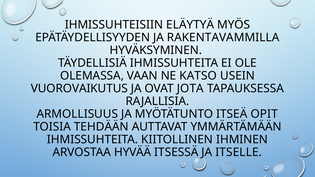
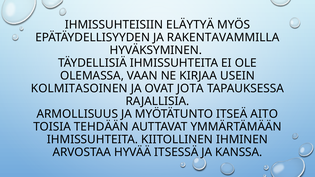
KATSO: KATSO -> KIRJAA
VUOROVAIKUTUS: VUOROVAIKUTUS -> KOLMITASOINEN
OPIT: OPIT -> AITO
ITSELLE: ITSELLE -> KANSSA
